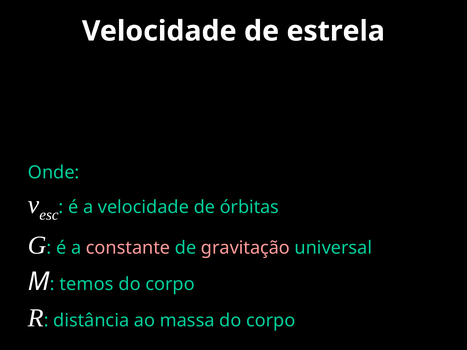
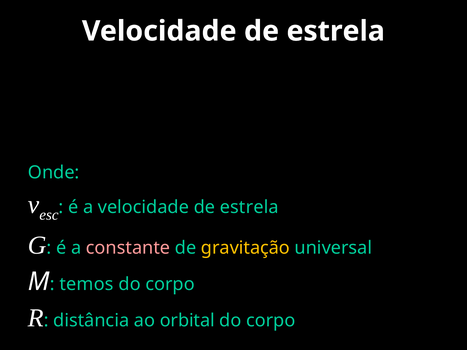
a velocidade de órbitas: órbitas -> estrela
gravitação colour: pink -> yellow
massa: massa -> orbital
